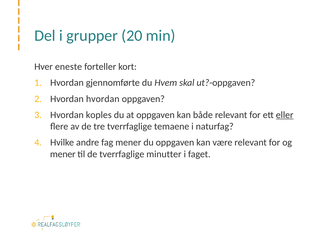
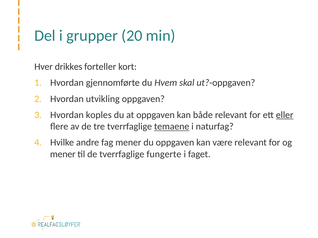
eneste: eneste -> drikkes
Hvordan hvordan: hvordan -> utvikling
temaene underline: none -> present
minutter: minutter -> fungerte
